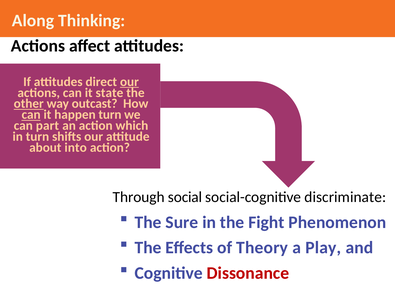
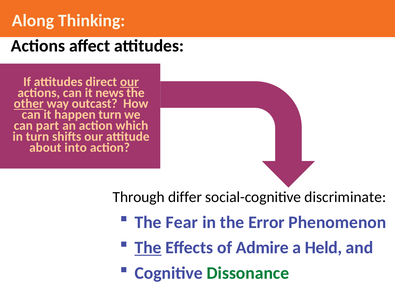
state: state -> news
can at (31, 115) underline: present -> none
social: social -> differ
Sure: Sure -> Fear
Fight: Fight -> Error
The at (148, 248) underline: none -> present
Theory: Theory -> Admire
Play: Play -> Held
Dissonance colour: red -> green
